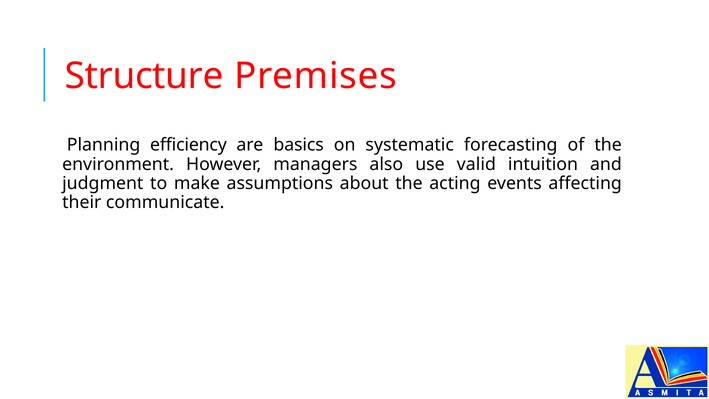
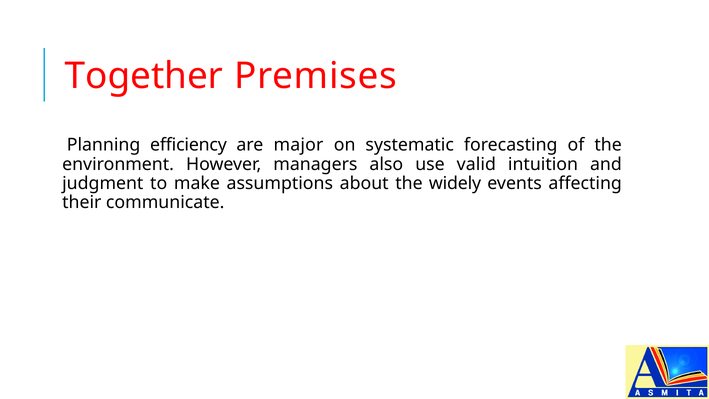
Structure: Structure -> Together
basics: basics -> major
acting: acting -> widely
